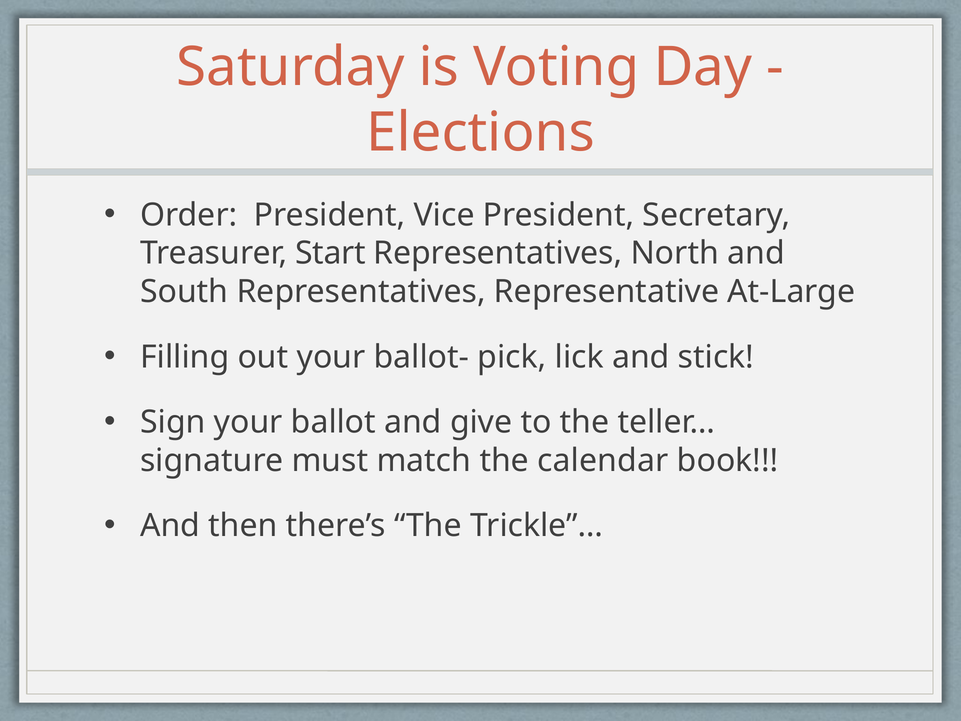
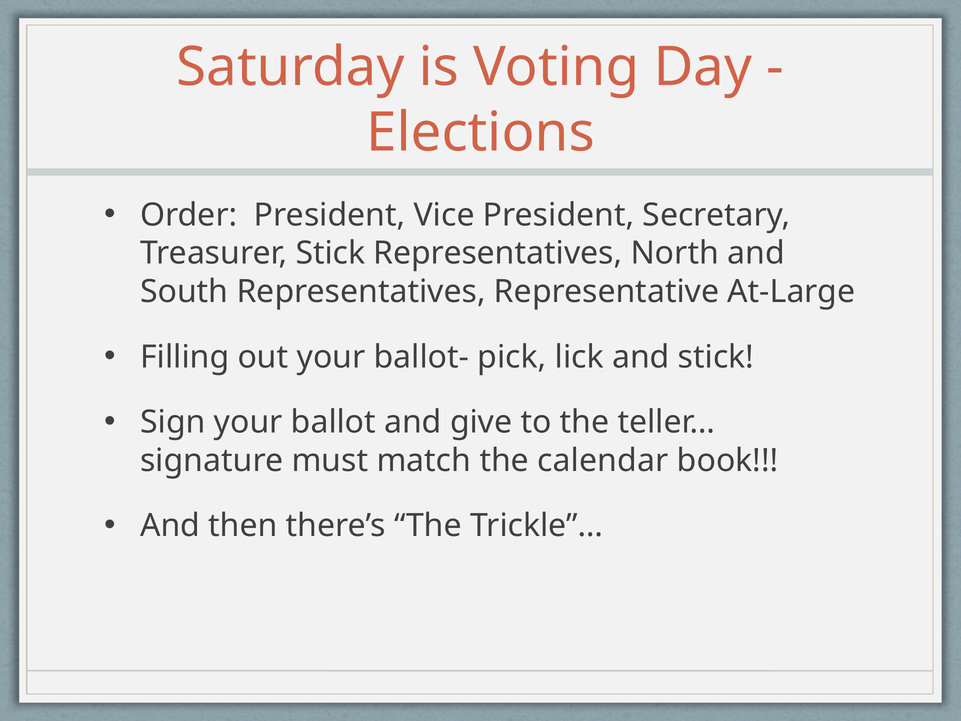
Treasurer Start: Start -> Stick
